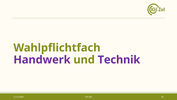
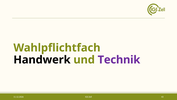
Handwerk colour: purple -> black
